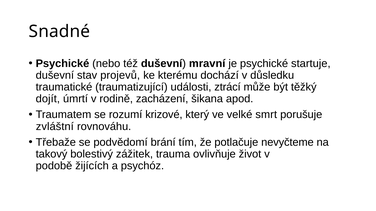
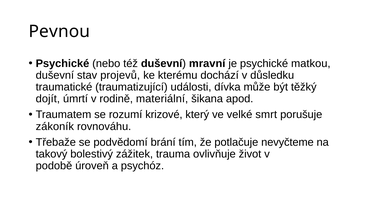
Snadné: Snadné -> Pevnou
startuje: startuje -> matkou
ztrácí: ztrácí -> dívka
zacházení: zacházení -> materiální
zvláštní: zvláštní -> zákoník
žijících: žijících -> úroveň
